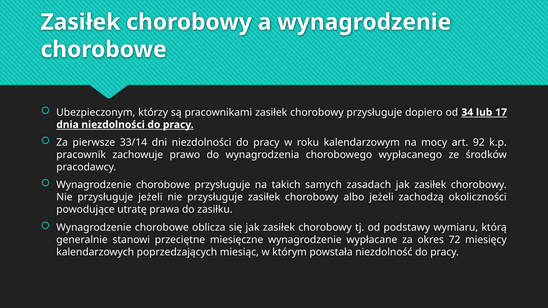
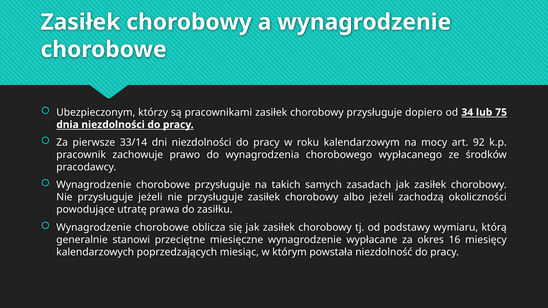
17: 17 -> 75
72: 72 -> 16
